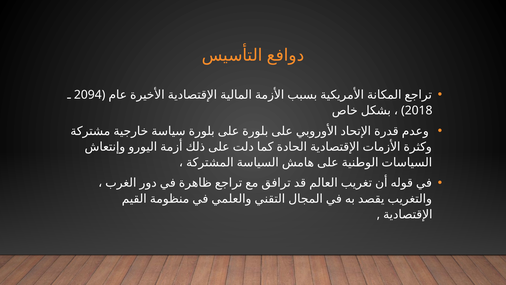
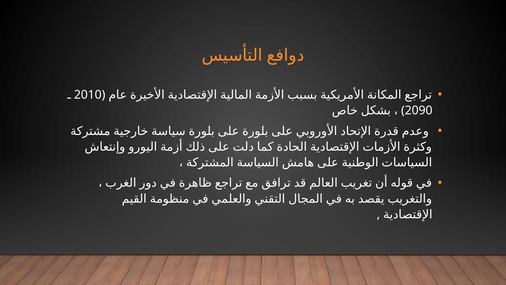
2094: 2094 -> 2010
2018: 2018 -> 2090
